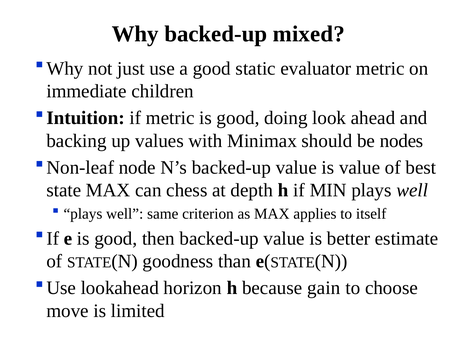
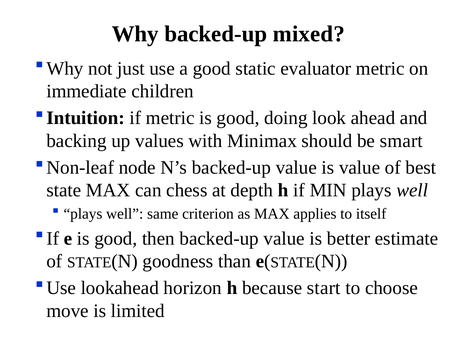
nodes: nodes -> smart
gain: gain -> start
